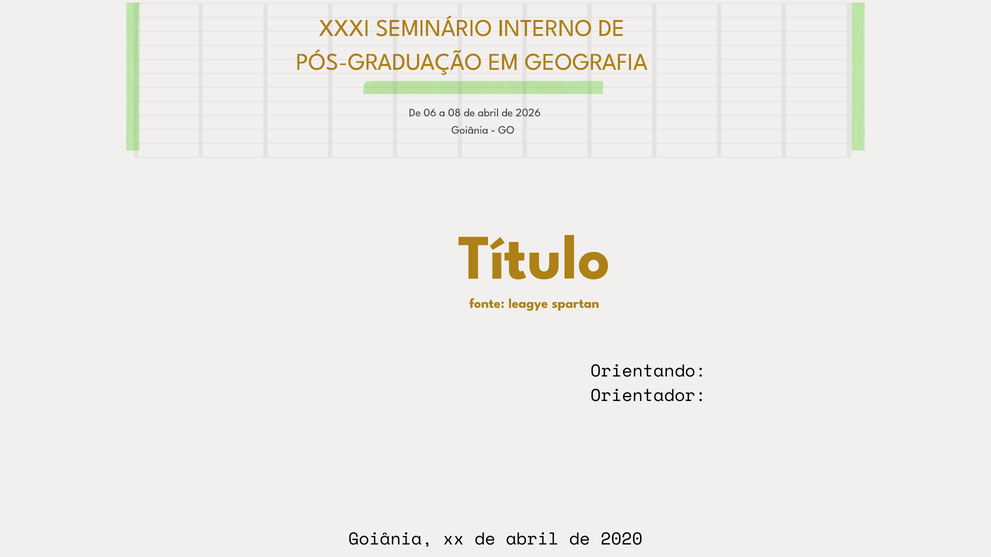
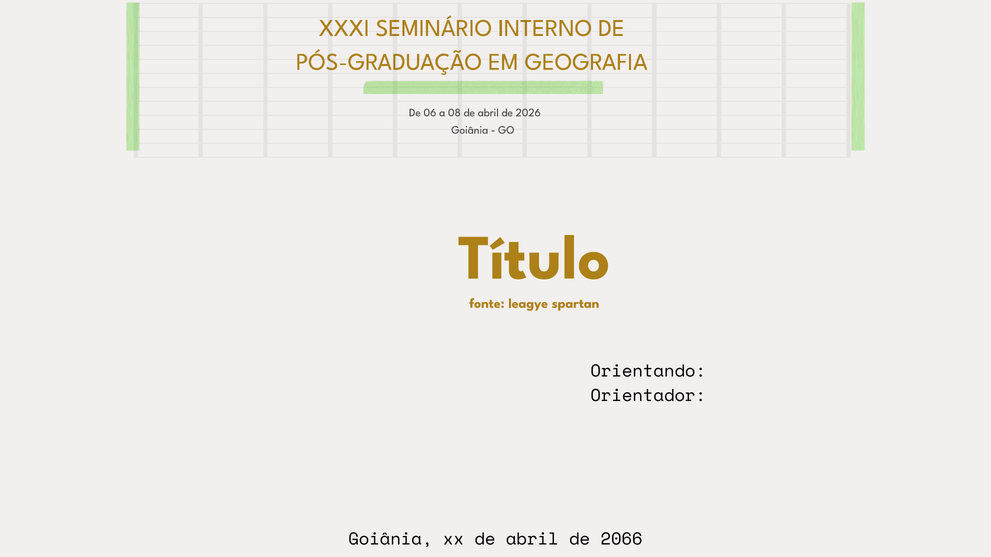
2020: 2020 -> 2066
